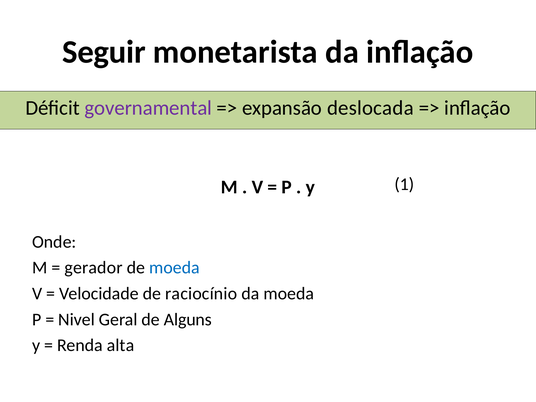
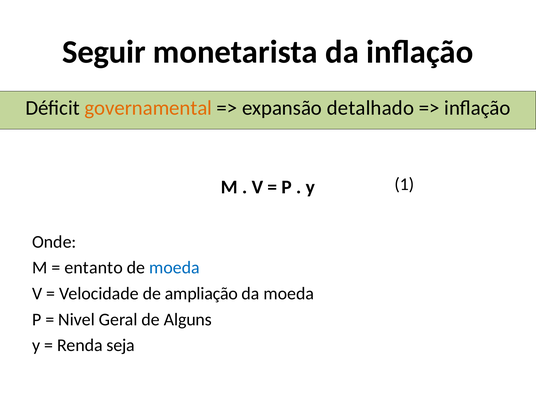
governamental colour: purple -> orange
deslocada: deslocada -> detalhado
gerador: gerador -> entanto
raciocínio: raciocínio -> ampliação
alta: alta -> seja
